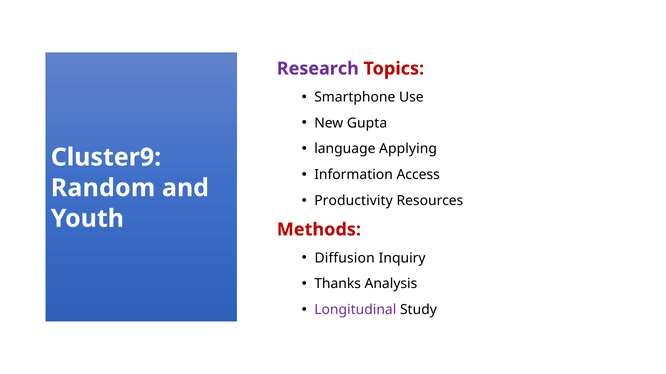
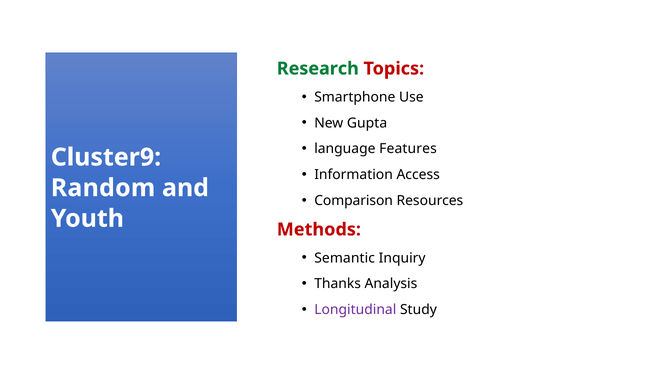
Research colour: purple -> green
Applying: Applying -> Features
Productivity: Productivity -> Comparison
Diffusion: Diffusion -> Semantic
